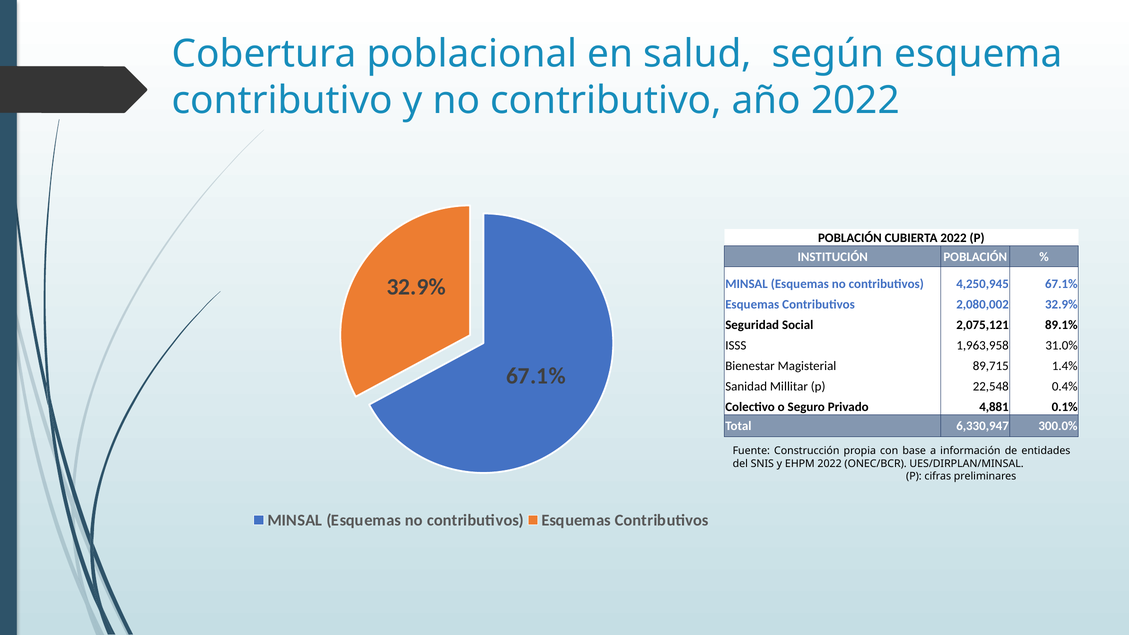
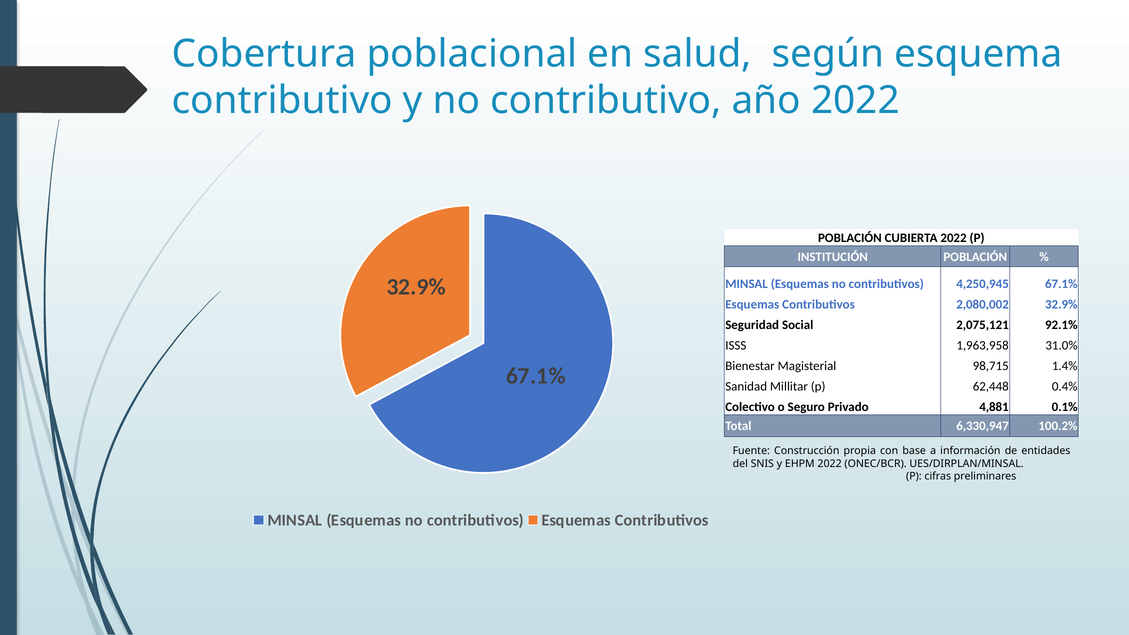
89.1%: 89.1% -> 92.1%
89,715: 89,715 -> 98,715
22,548: 22,548 -> 62,448
300.0%: 300.0% -> 100.2%
